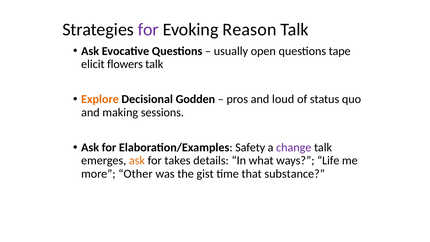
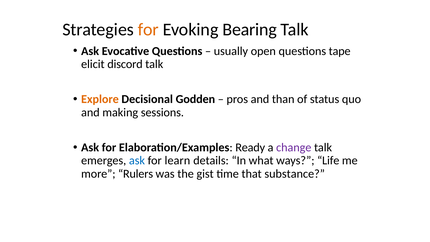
for at (148, 29) colour: purple -> orange
Reason: Reason -> Bearing
flowers: flowers -> discord
loud: loud -> than
Safety: Safety -> Ready
ask at (137, 161) colour: orange -> blue
takes: takes -> learn
Other: Other -> Rulers
